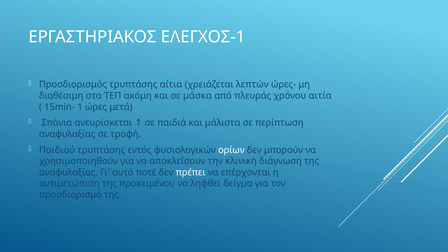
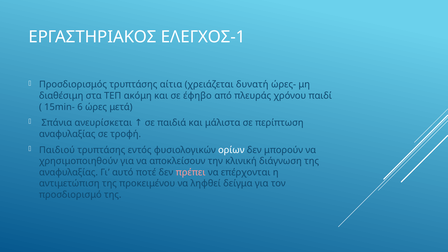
λεπτών: λεπτών -> δυνατή
μάσκα: μάσκα -> έφηβο
αιτία: αιτία -> παιδί
1: 1 -> 6
πρέπει colour: white -> pink
